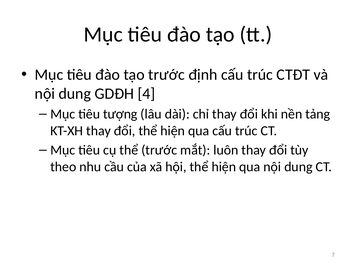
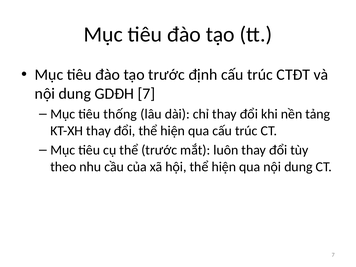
GDĐH 4: 4 -> 7
tượng: tượng -> thống
